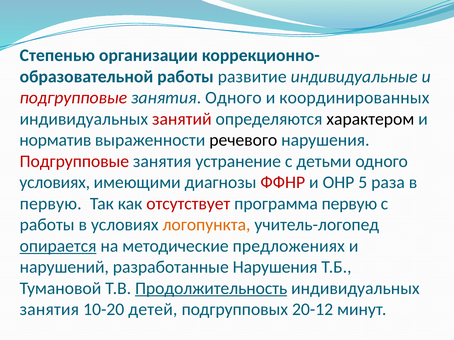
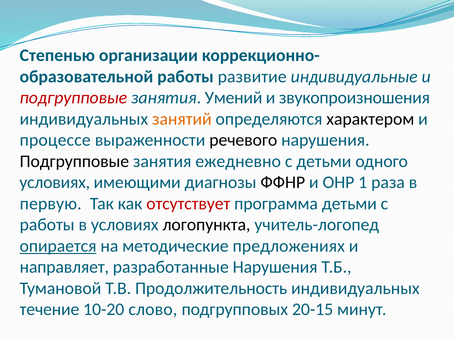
занятия Одного: Одного -> Умений
координированных: координированных -> звукопроизношения
занятий colour: red -> orange
норматив: норматив -> процессе
Подгрупповые at (74, 162) colour: red -> black
устранение: устранение -> ежедневно
ФФНР colour: red -> black
5: 5 -> 1
программа первую: первую -> детьми
логопункта colour: orange -> black
нарушений: нарушений -> направляет
Продолжительность underline: present -> none
занятия at (49, 310): занятия -> течение
детей: детей -> слово
20-12: 20-12 -> 20-15
